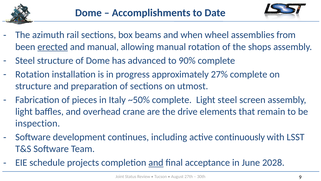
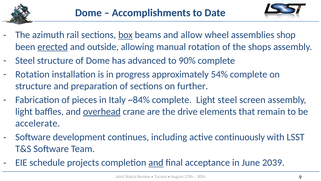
box underline: none -> present
when: when -> allow
from: from -> shop
and manual: manual -> outside
27%: 27% -> 54%
utmost: utmost -> further
~50%: ~50% -> ~84%
overhead underline: none -> present
inspection: inspection -> accelerate
2028: 2028 -> 2039
